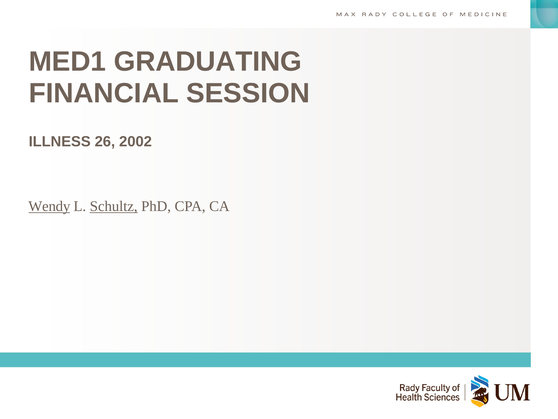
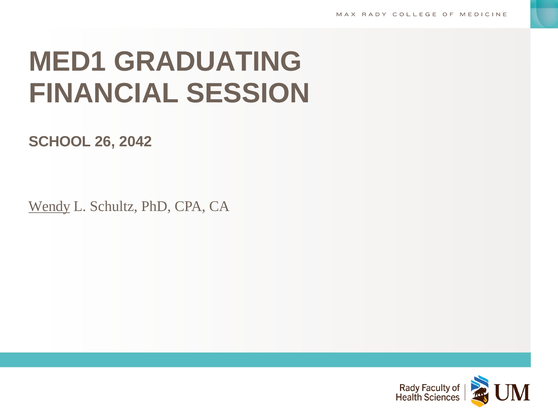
ILLNESS: ILLNESS -> SCHOOL
2002: 2002 -> 2042
Schultz underline: present -> none
